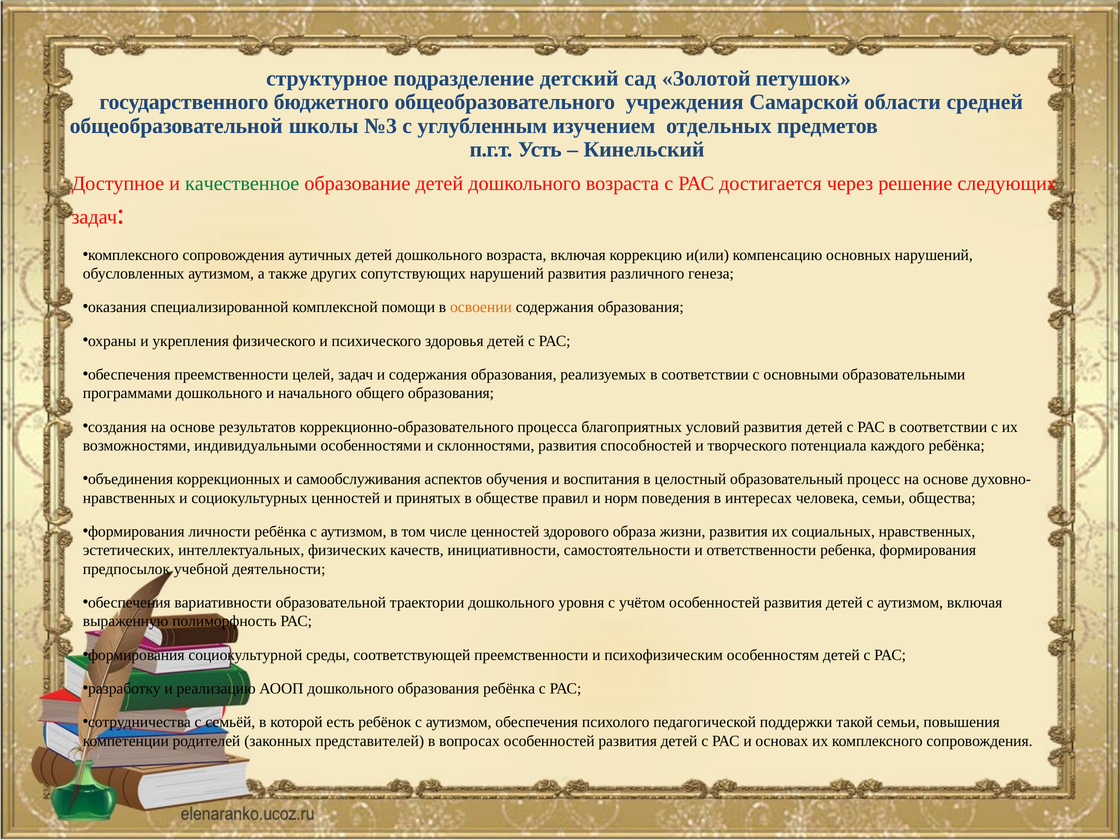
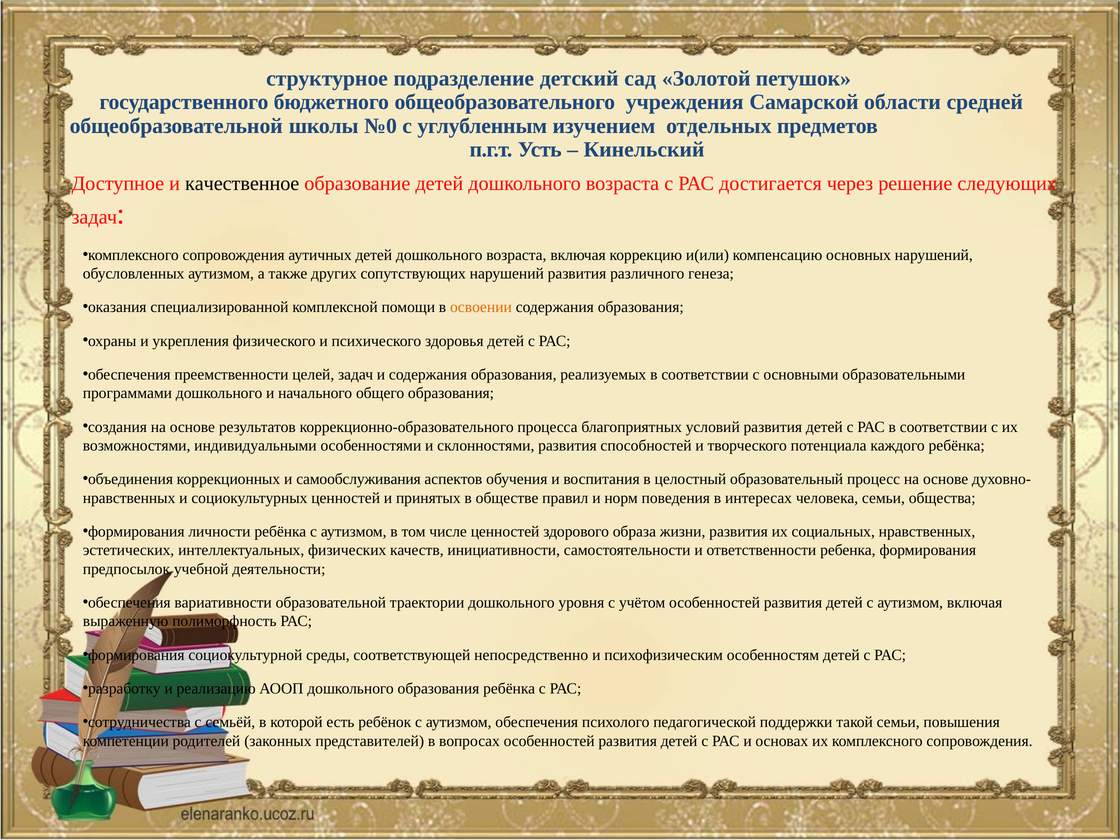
№3: №3 -> №0
качественное colour: green -> black
соответствующей преемственности: преемственности -> непосредственно
